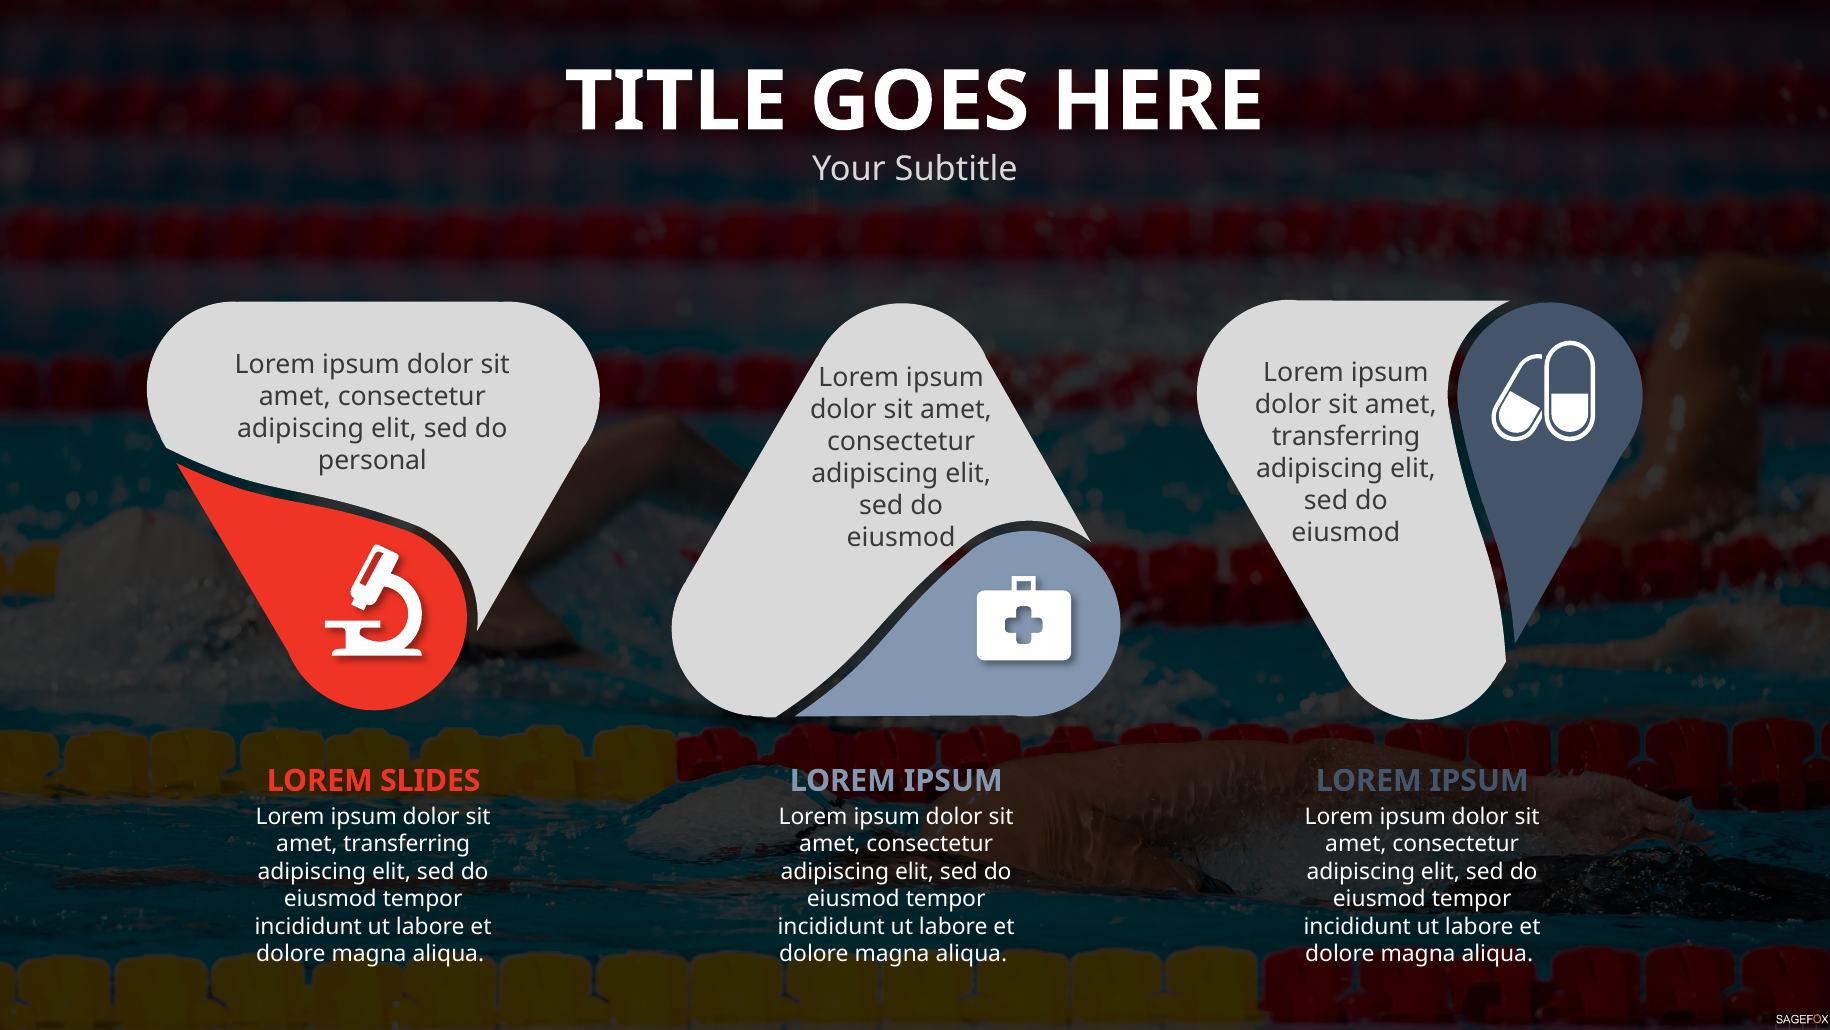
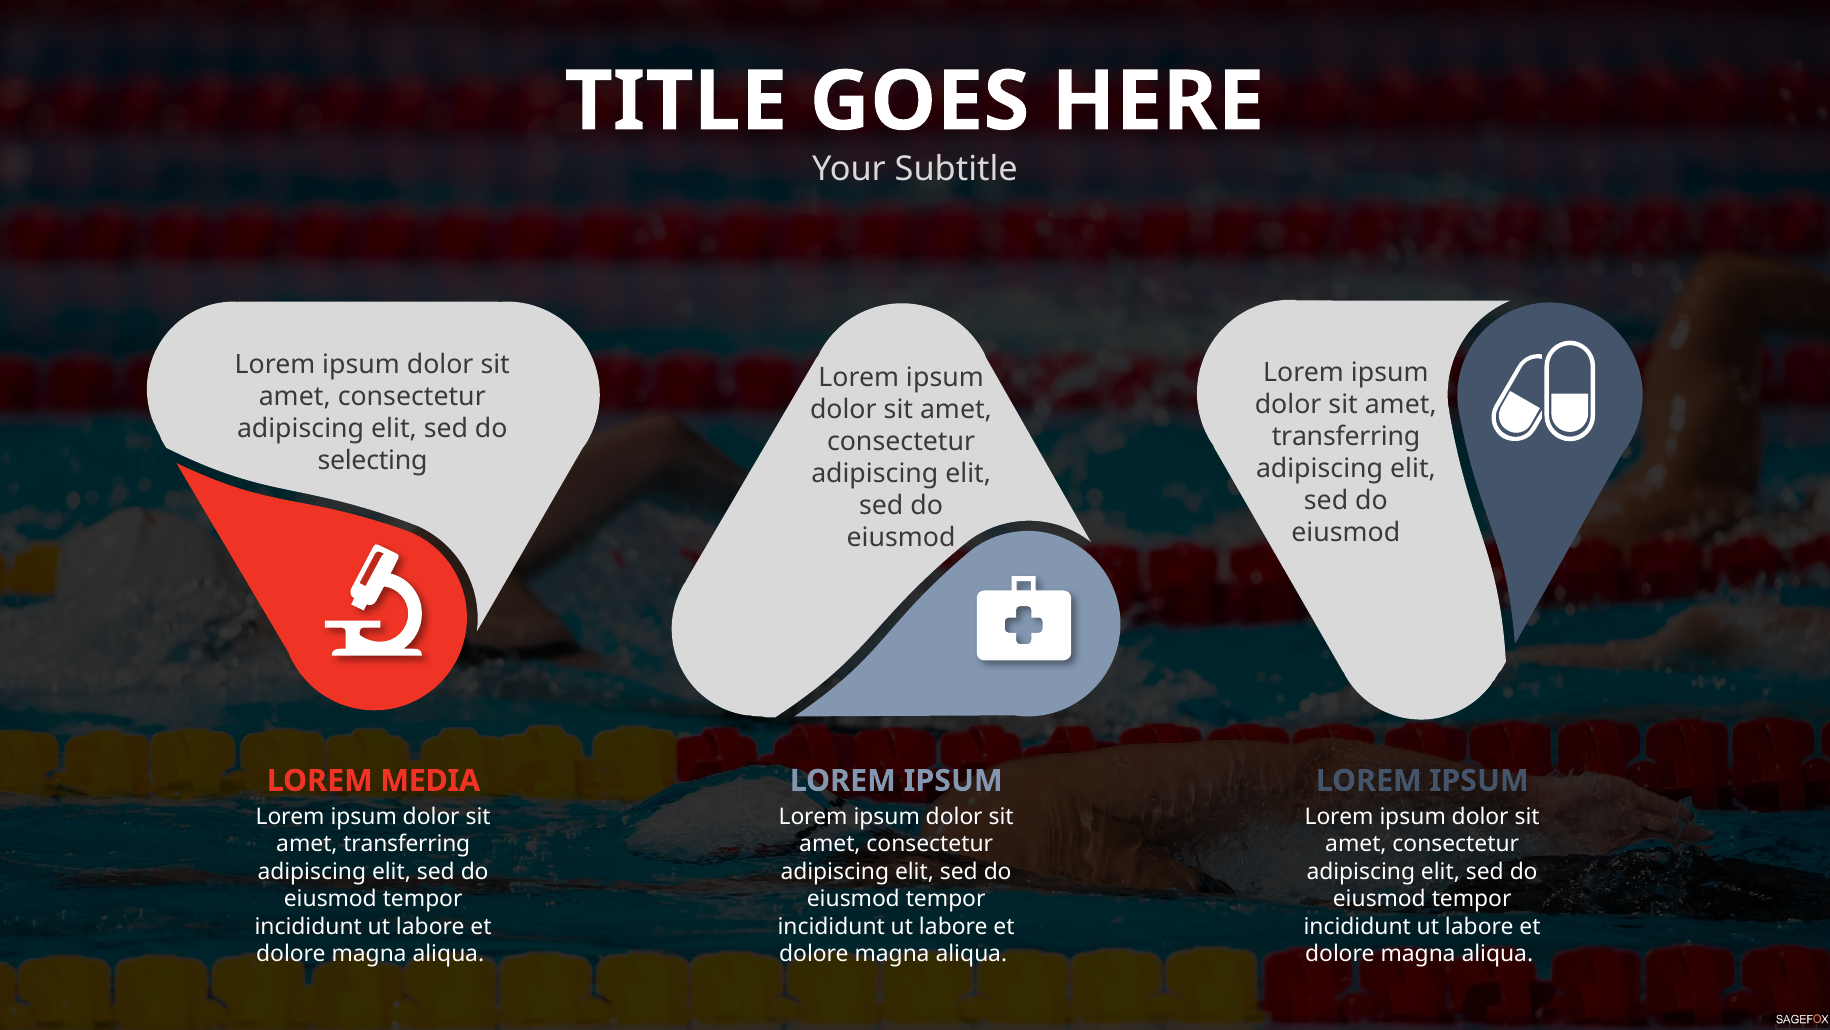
personal: personal -> selecting
SLIDES: SLIDES -> MEDIA
